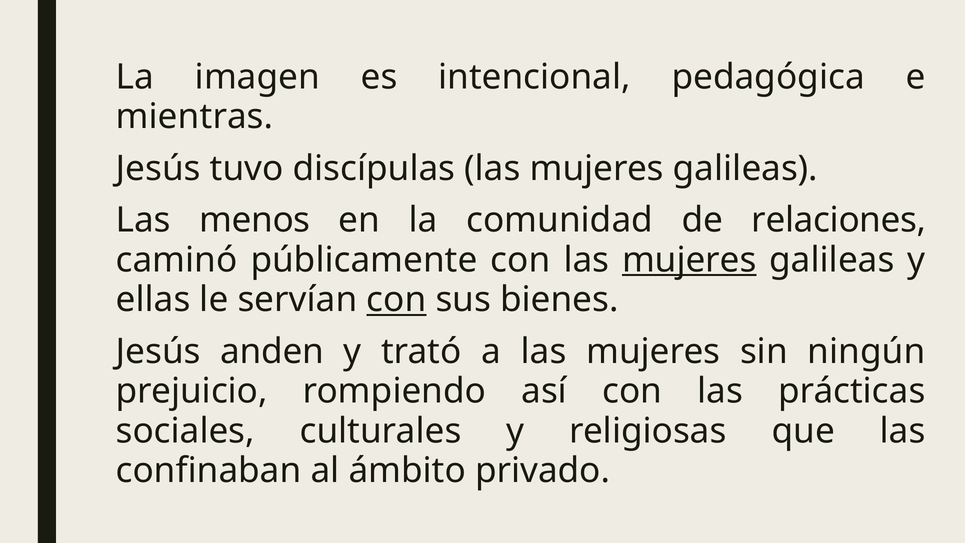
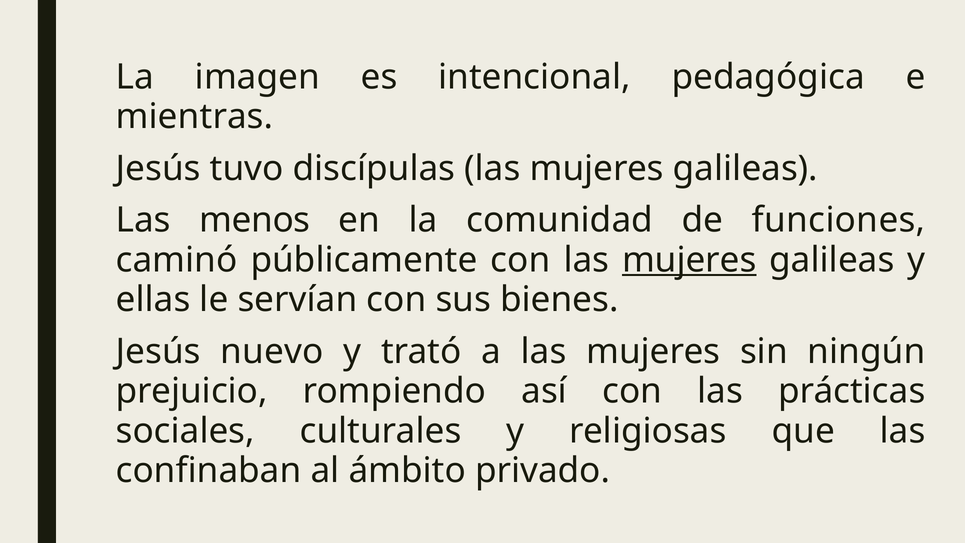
relaciones: relaciones -> funciones
con at (396, 300) underline: present -> none
anden: anden -> nuevo
